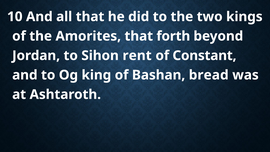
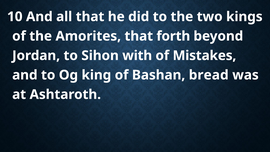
rent: rent -> with
Constant: Constant -> Mistakes
